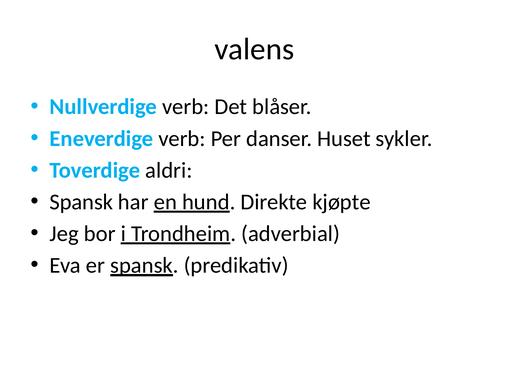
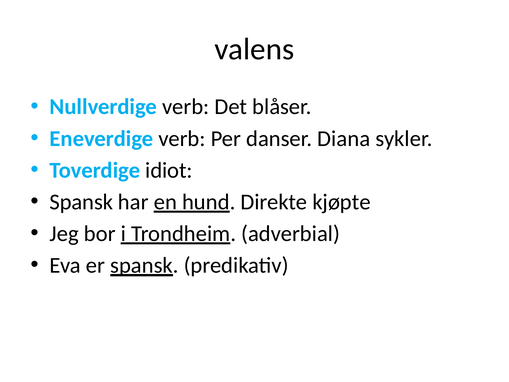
Huset: Huset -> Diana
aldri: aldri -> idiot
